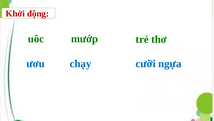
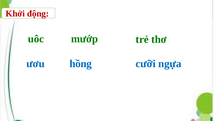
chạy: chạy -> hồng
